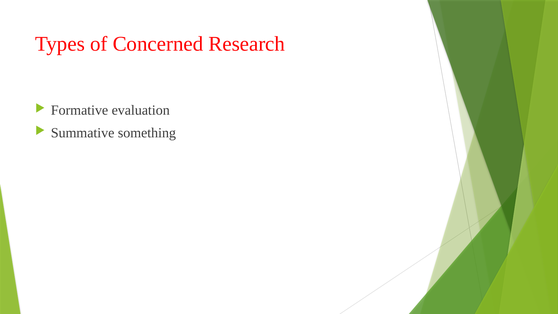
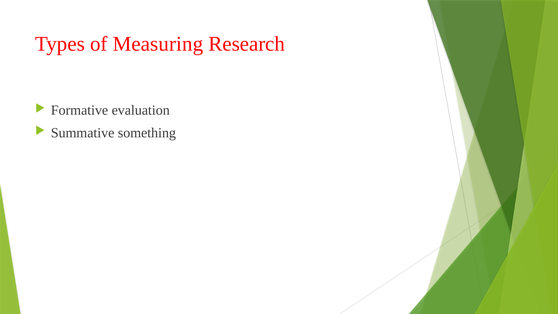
Concerned: Concerned -> Measuring
